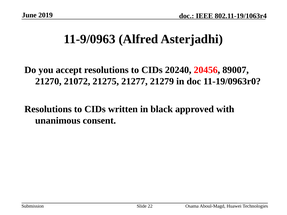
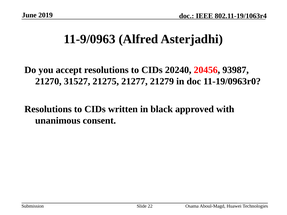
89007: 89007 -> 93987
21072: 21072 -> 31527
